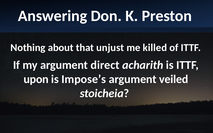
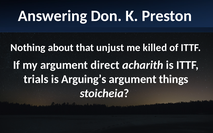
upon: upon -> trials
Impose’s: Impose’s -> Arguing’s
veiled: veiled -> things
